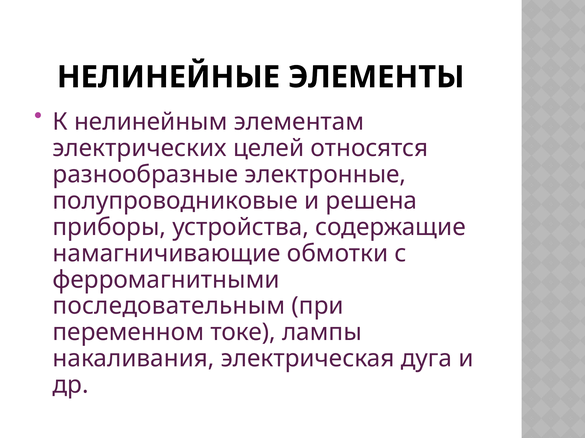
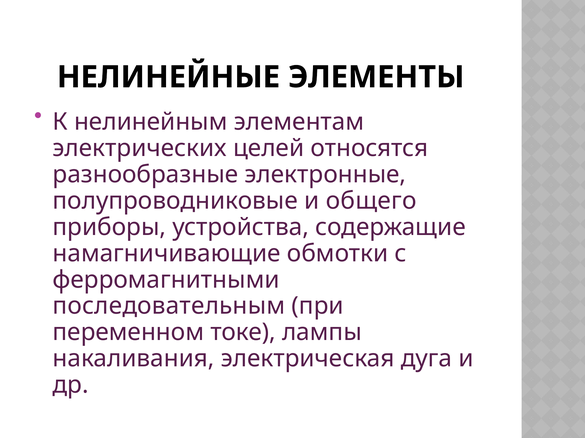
решена: решена -> общего
